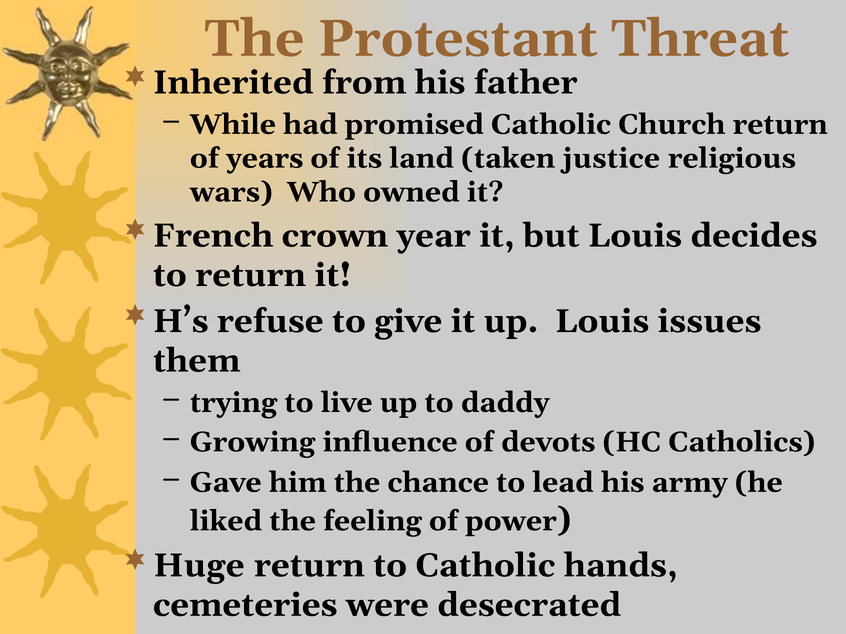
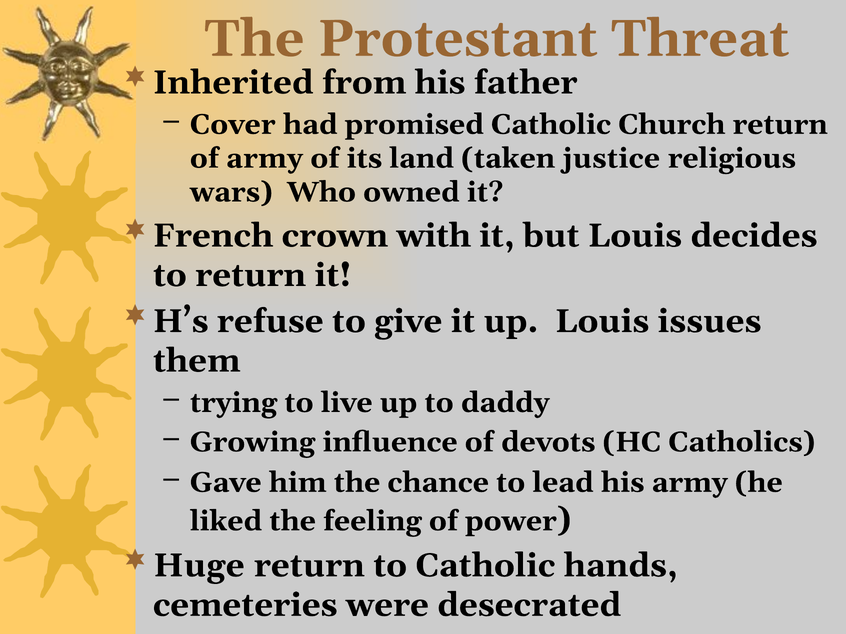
While: While -> Cover
of years: years -> army
year: year -> with
